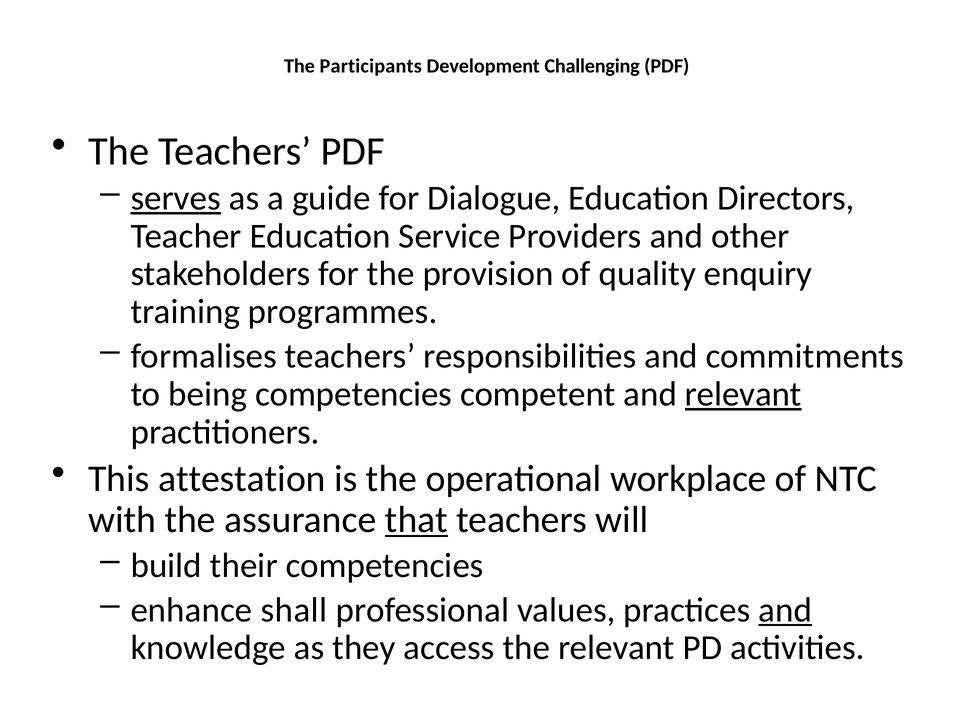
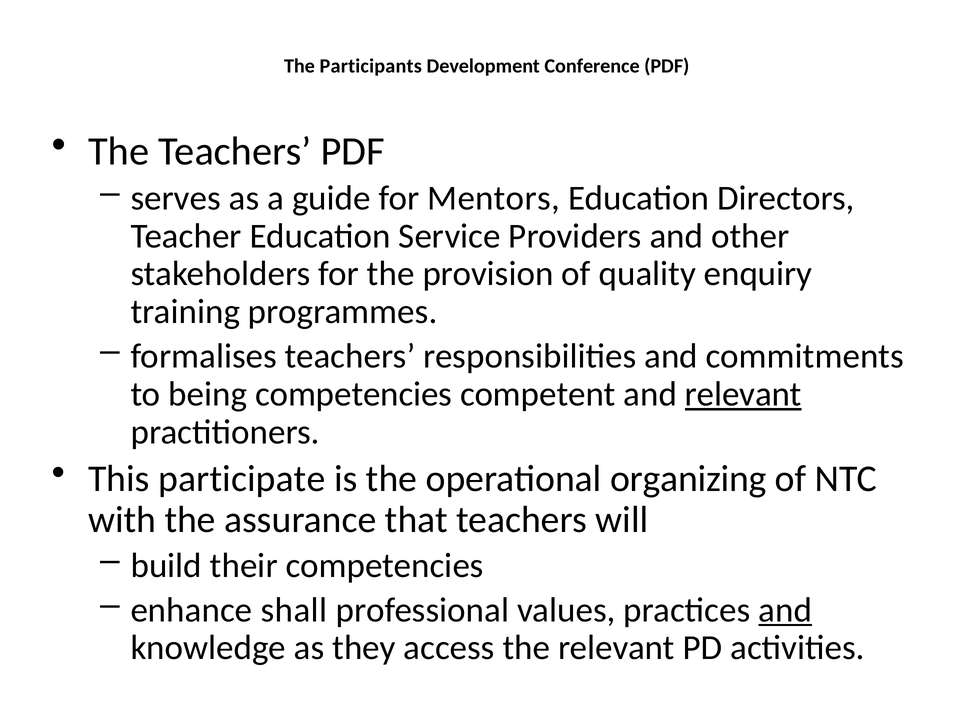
Challenging: Challenging -> Conference
serves underline: present -> none
Dialogue: Dialogue -> Mentors
attestation: attestation -> participate
workplace: workplace -> organizing
that underline: present -> none
